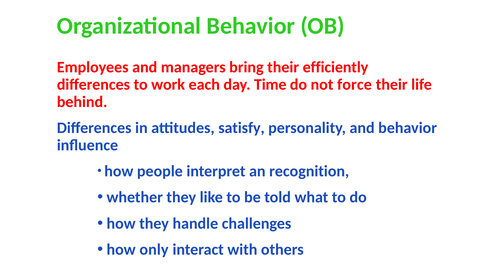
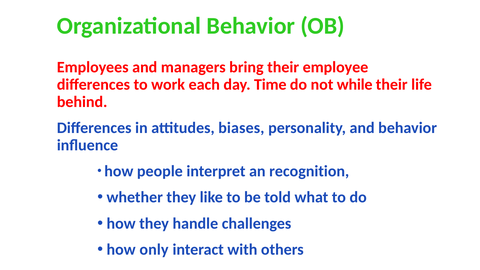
efficiently: efficiently -> employee
force: force -> while
satisfy: satisfy -> biases
